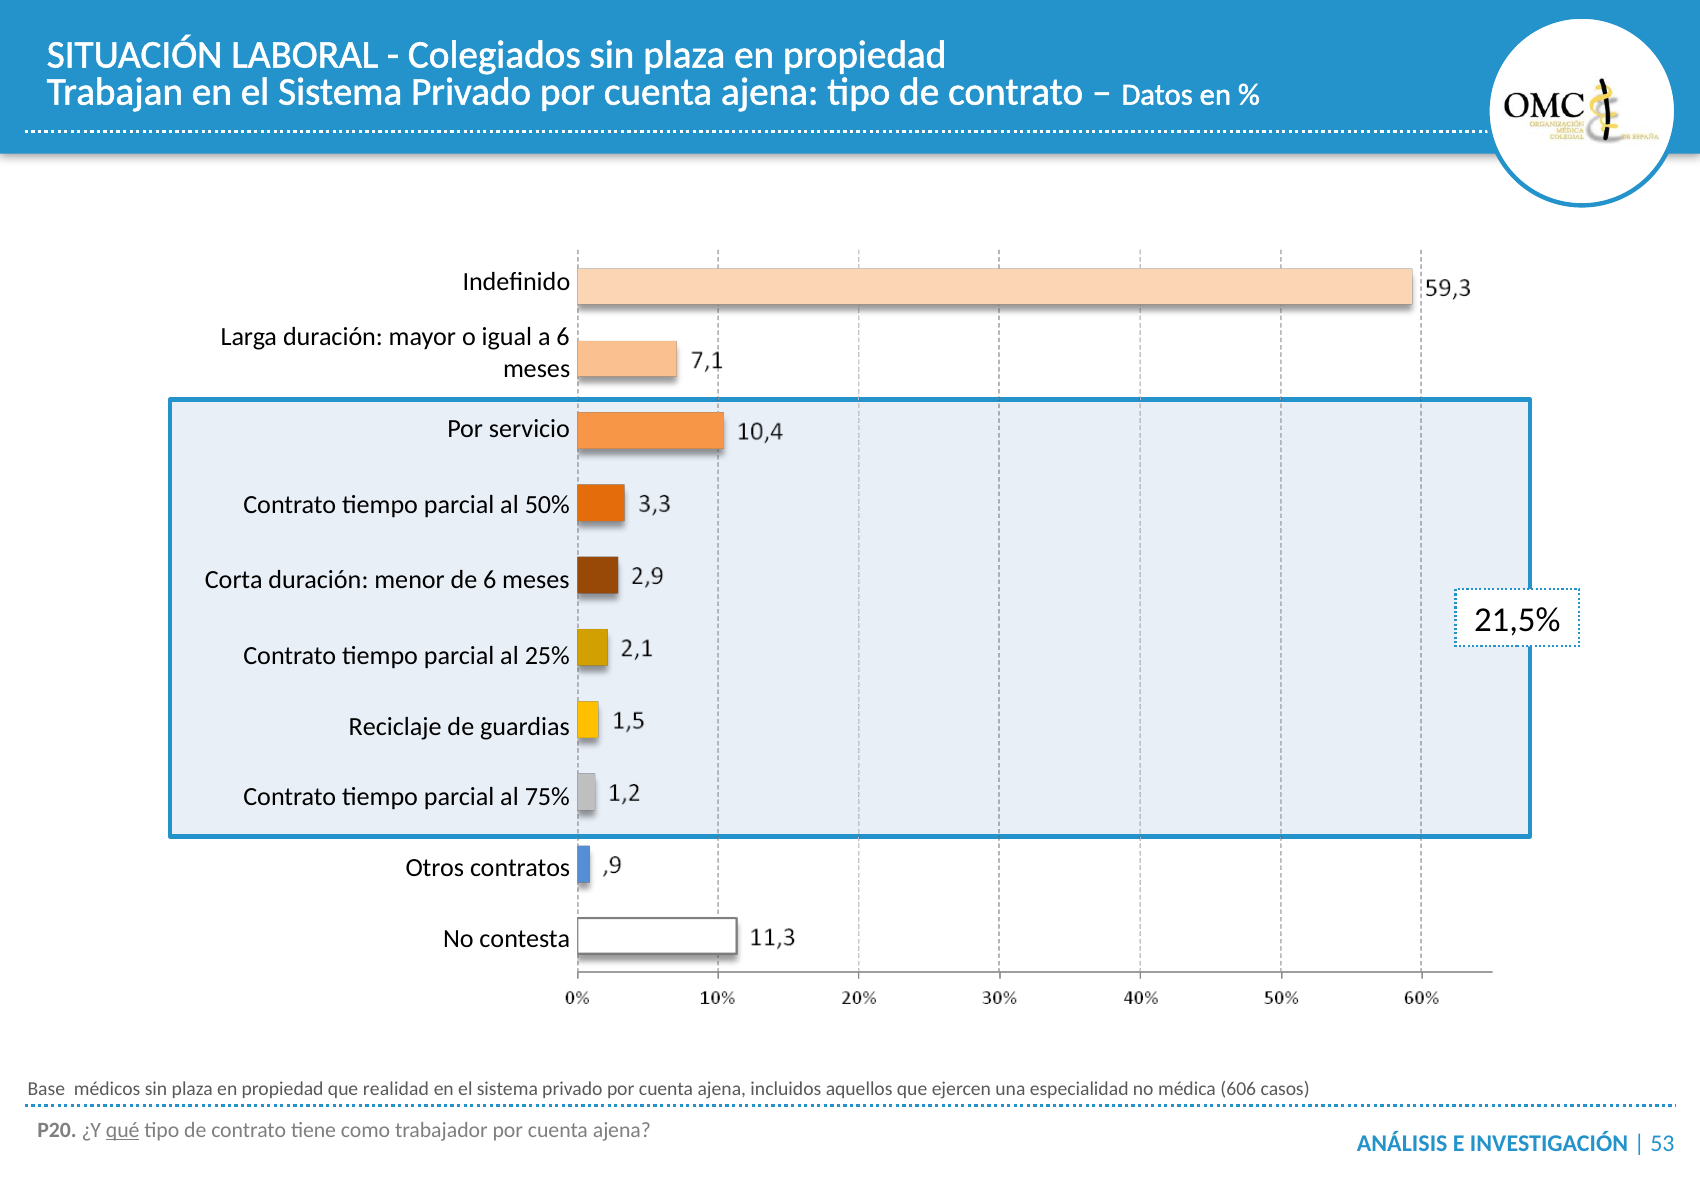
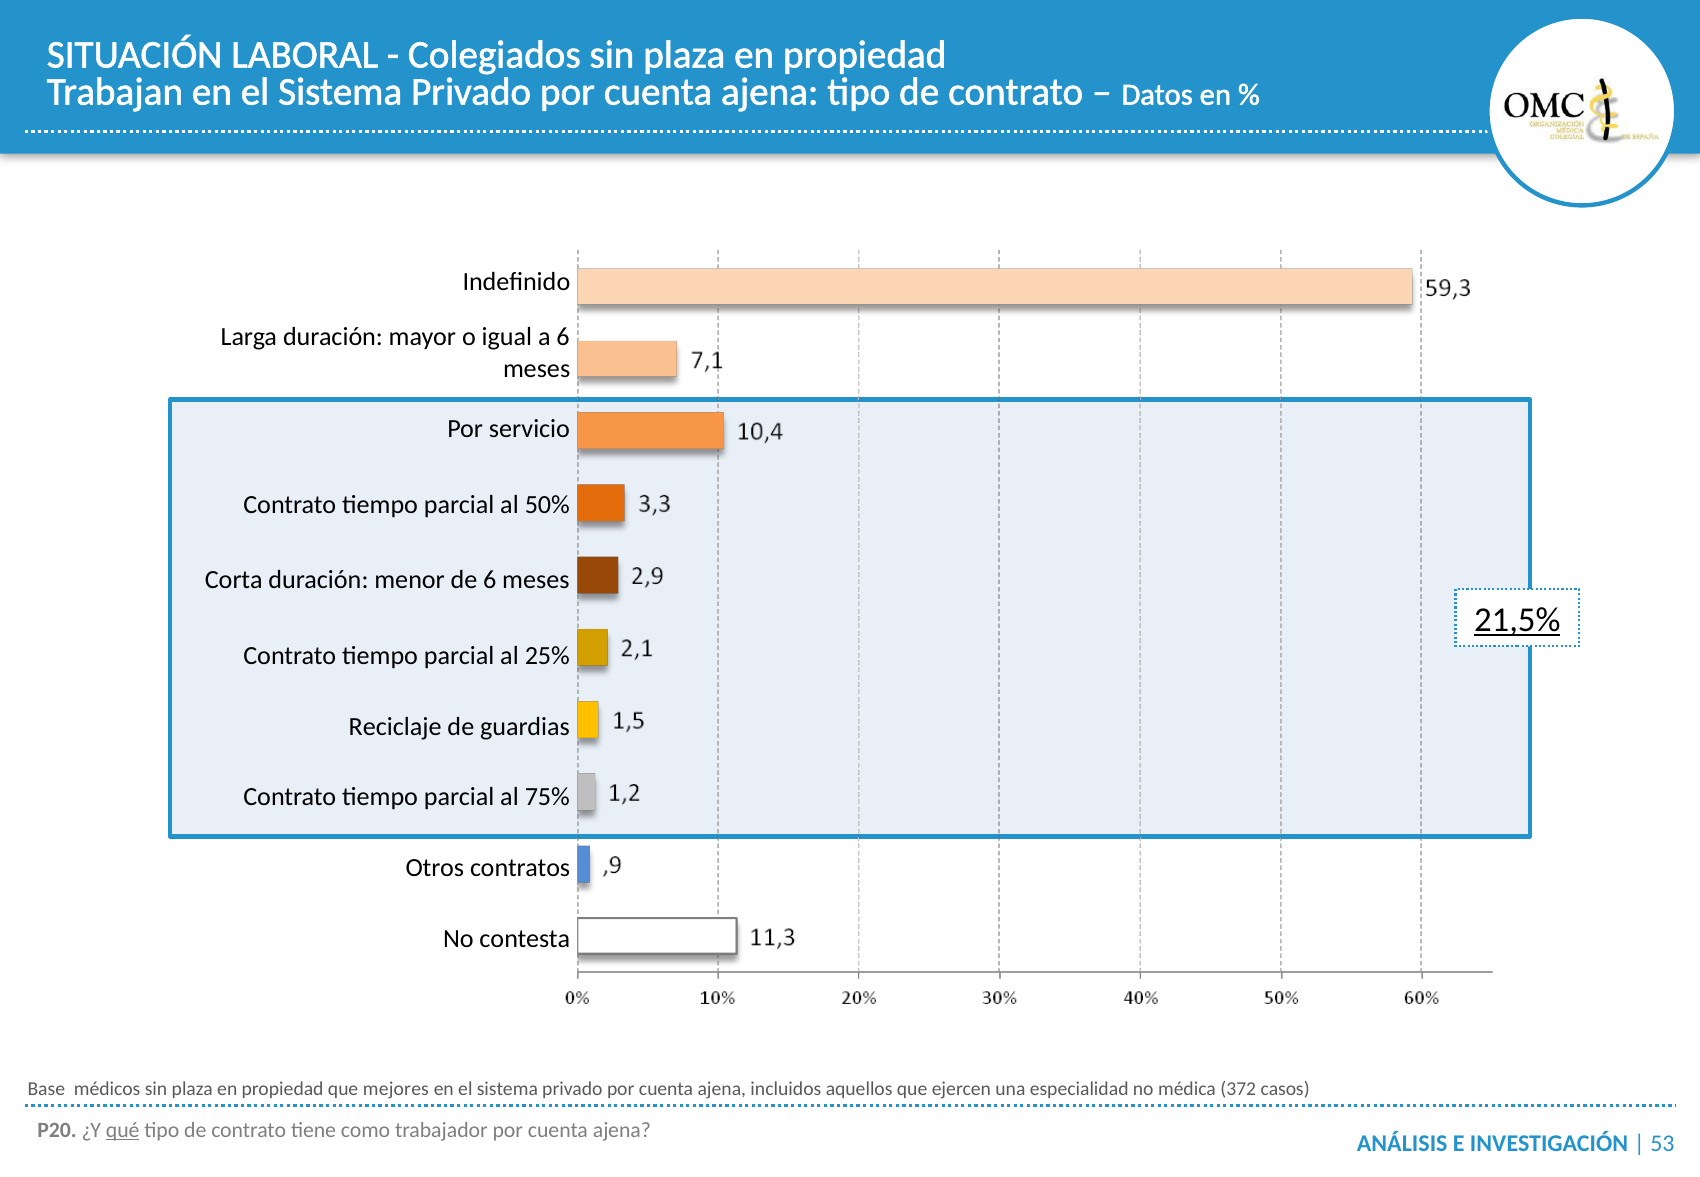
21,5% underline: none -> present
realidad: realidad -> mejores
606: 606 -> 372
